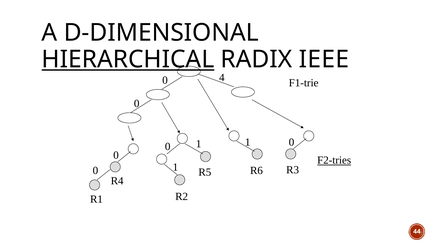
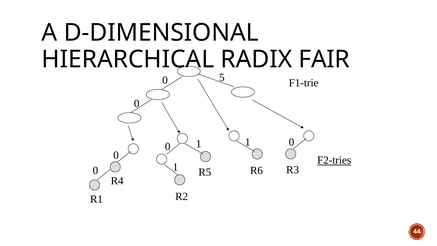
HIERARCHICAL underline: present -> none
IEEE: IEEE -> FAIR
4: 4 -> 5
